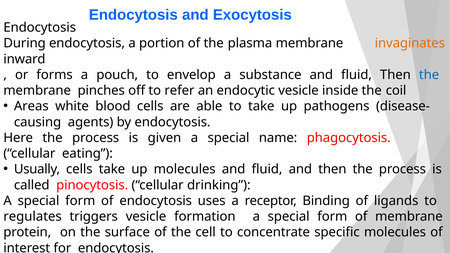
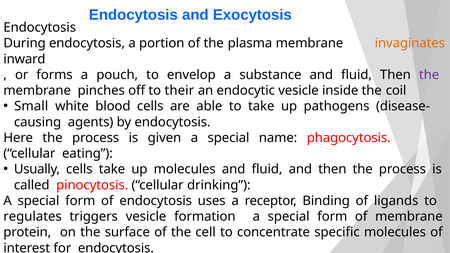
the at (429, 75) colour: blue -> purple
refer: refer -> their
Areas: Areas -> Small
